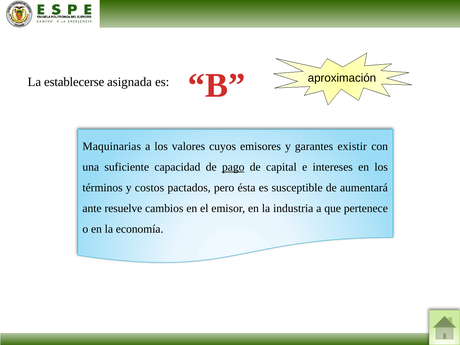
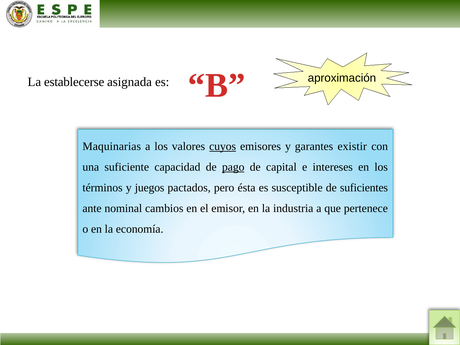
cuyos underline: none -> present
costos: costos -> juegos
aumentará: aumentará -> suficientes
resuelve: resuelve -> nominal
